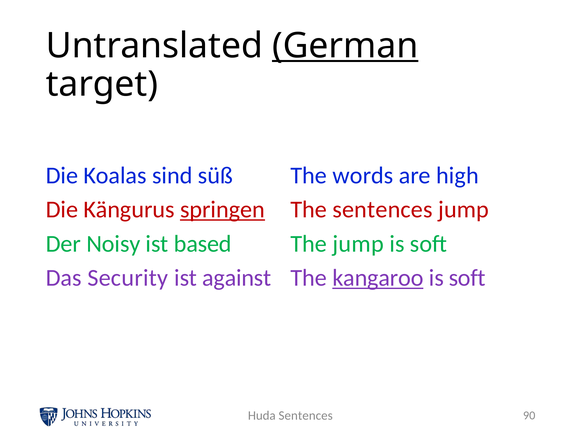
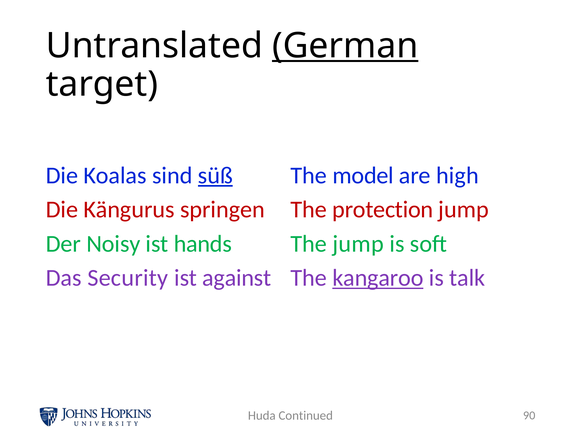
süß underline: none -> present
words: words -> model
springen underline: present -> none
The sentences: sentences -> protection
based: based -> hands
soft at (467, 278): soft -> talk
Huda Sentences: Sentences -> Continued
